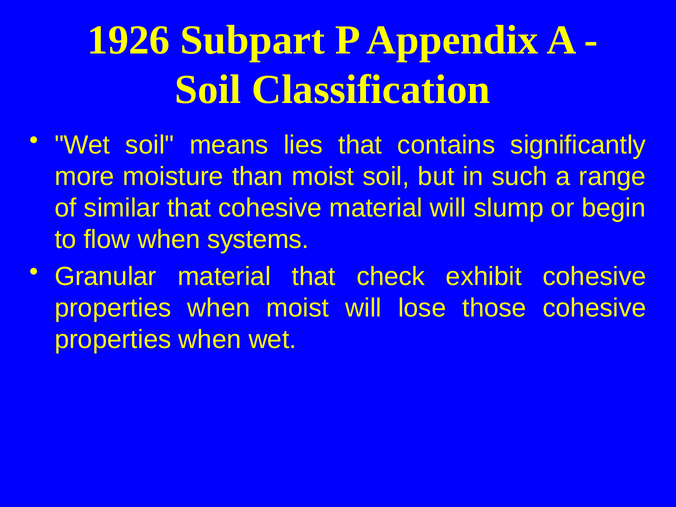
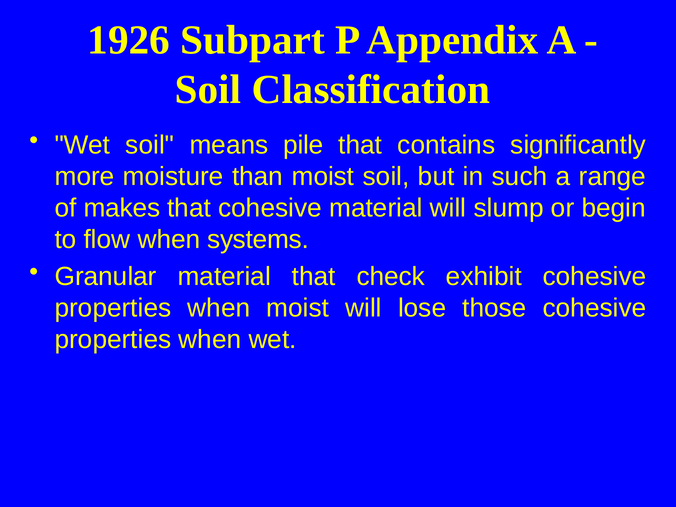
lies: lies -> pile
similar: similar -> makes
